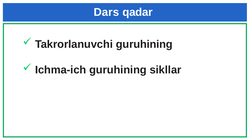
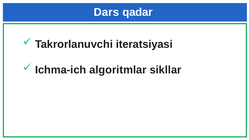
Takrorlanuvchi guruhining: guruhining -> iteratsiyasi
Ichma-ich guruhining: guruhining -> algoritmlar
